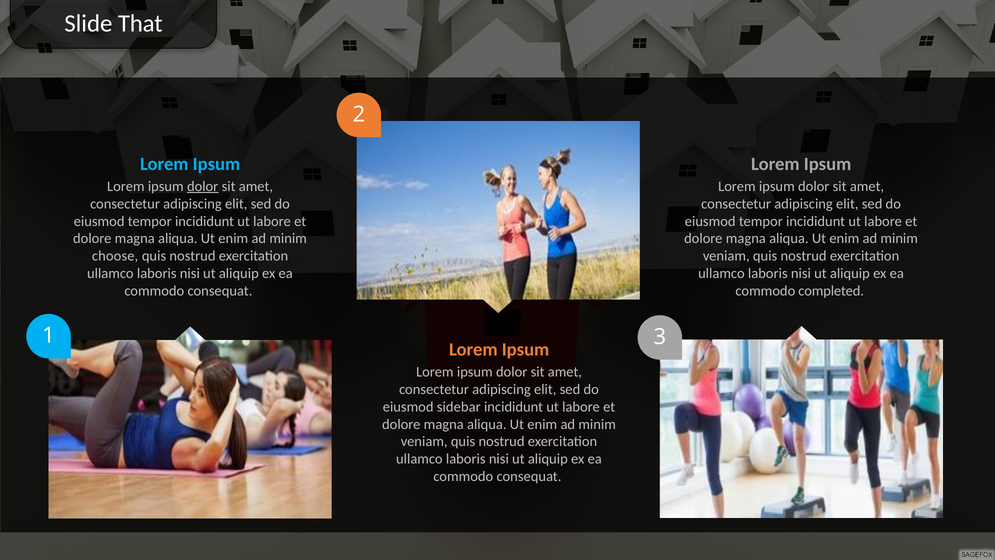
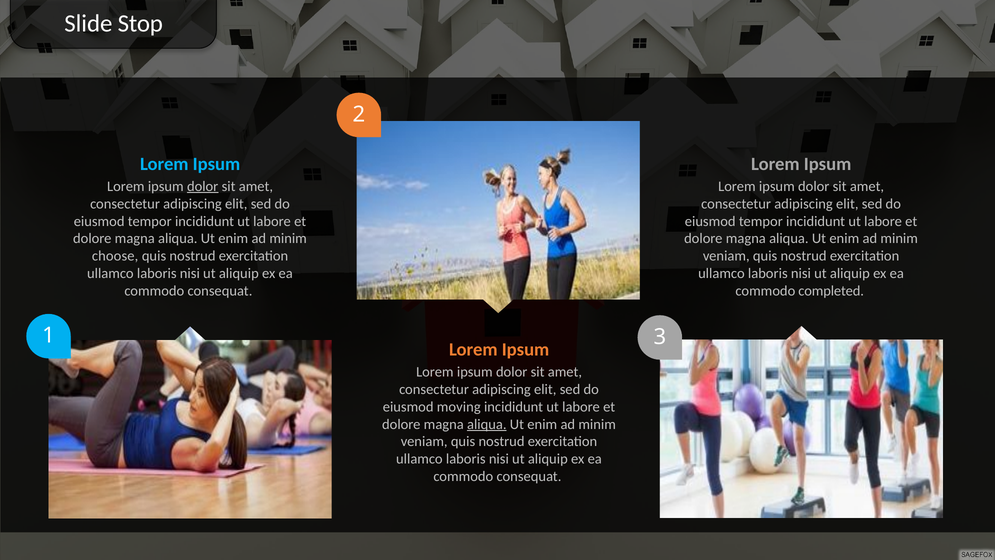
That: That -> Stop
sidebar: sidebar -> moving
aliqua at (487, 424) underline: none -> present
